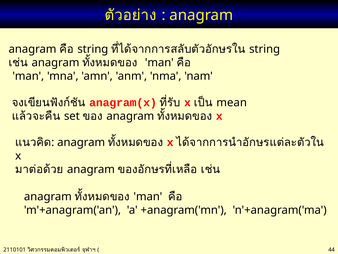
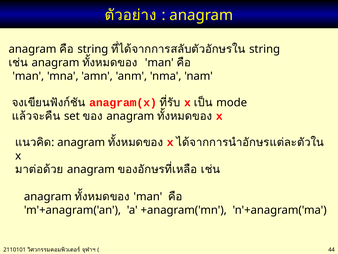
mean: mean -> mode
